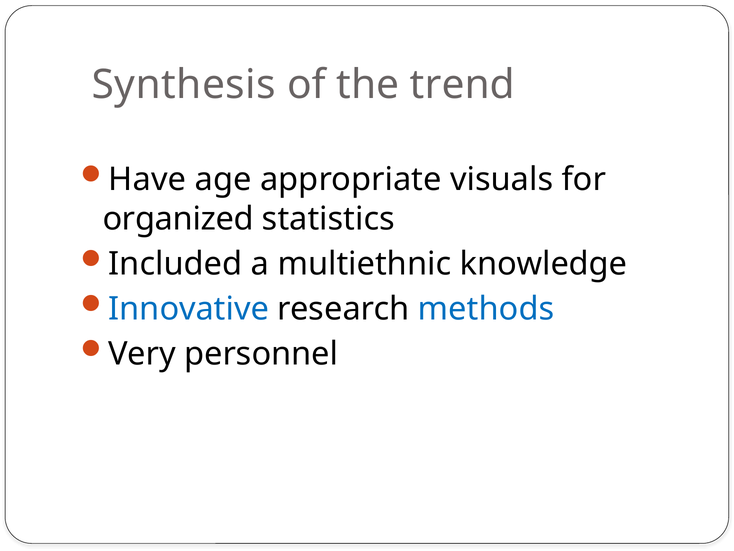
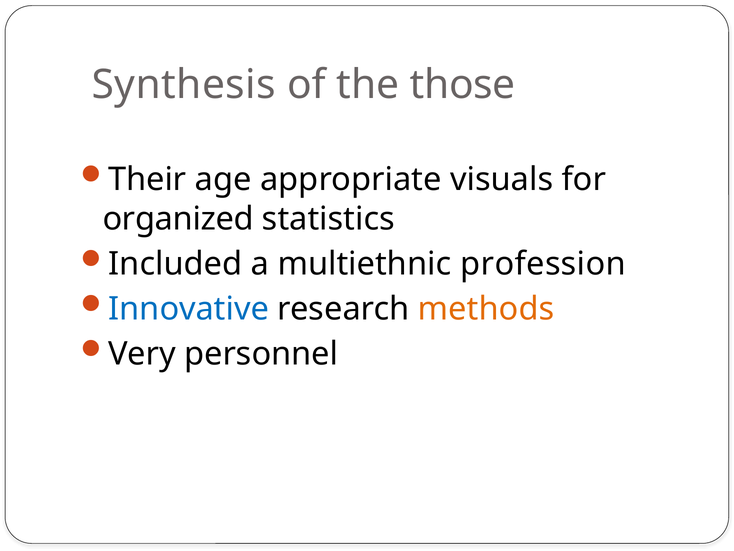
trend: trend -> those
Have: Have -> Their
knowledge: knowledge -> profession
methods colour: blue -> orange
